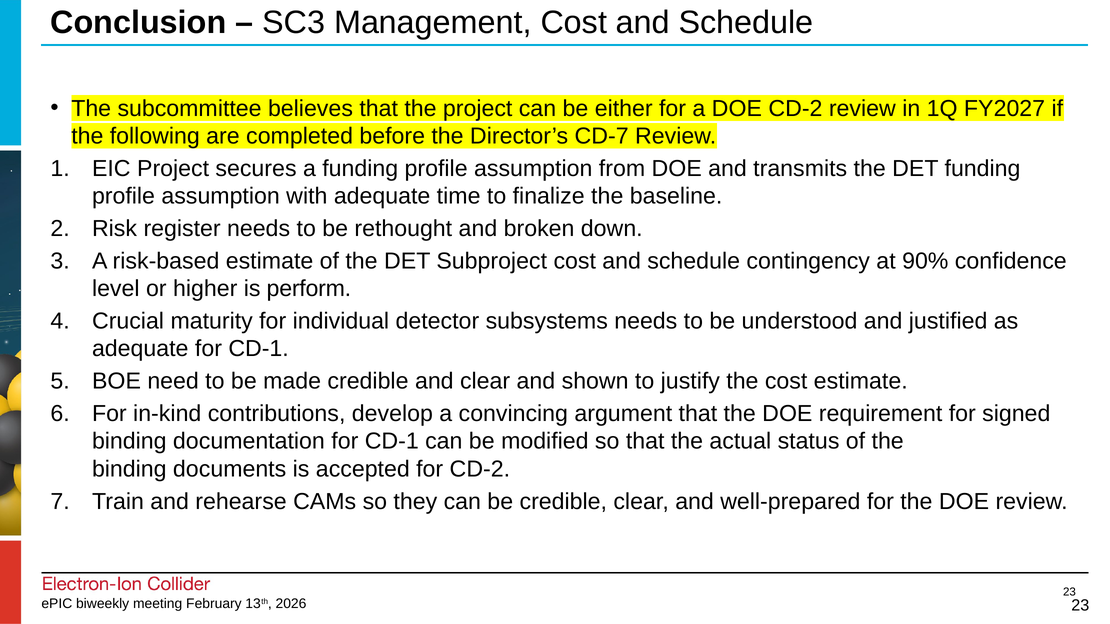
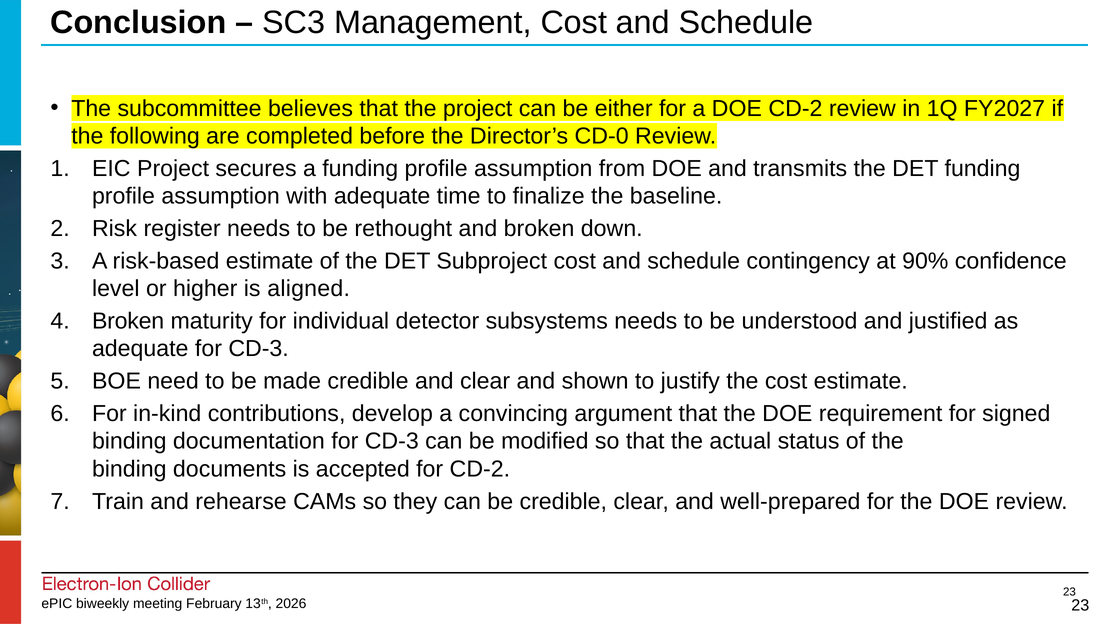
CD-7: CD-7 -> CD-0
perform: perform -> aligned
Crucial at (128, 321): Crucial -> Broken
adequate for CD-1: CD-1 -> CD-3
documentation for CD-1: CD-1 -> CD-3
